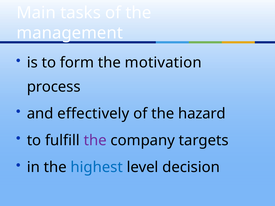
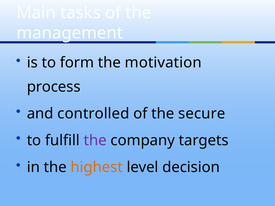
effectively: effectively -> controlled
hazard: hazard -> secure
highest colour: blue -> orange
